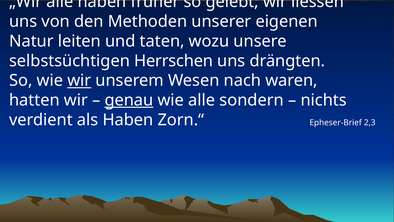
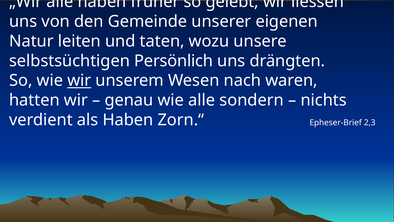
Methoden: Methoden -> Gemeinde
Herrschen: Herrschen -> Persönlich
genau underline: present -> none
